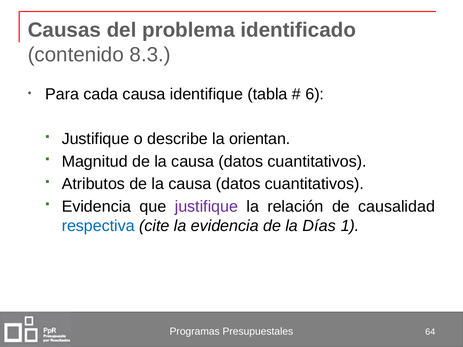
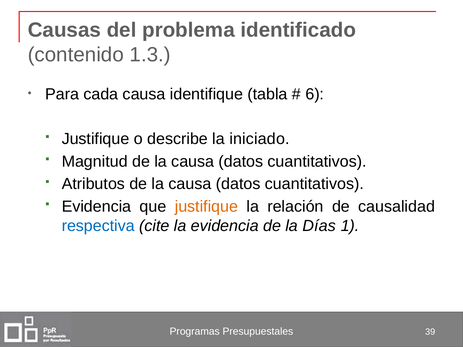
8.3: 8.3 -> 1.3
orientan: orientan -> iniciado
justifique at (206, 207) colour: purple -> orange
64: 64 -> 39
